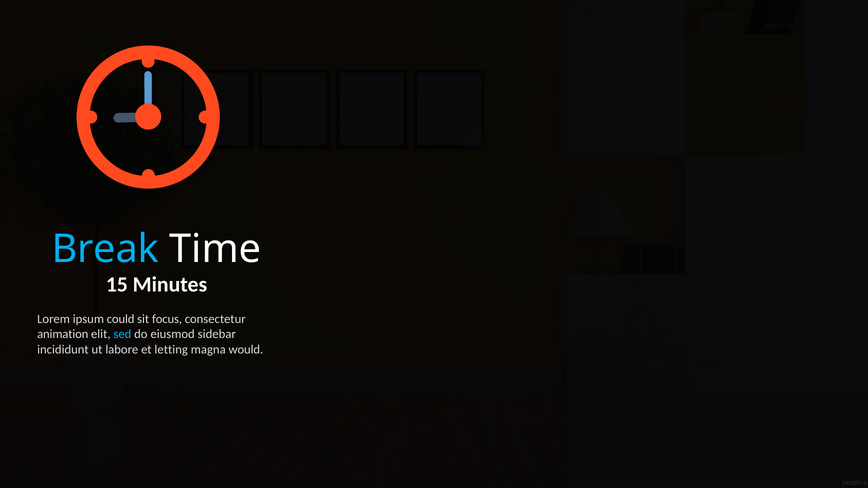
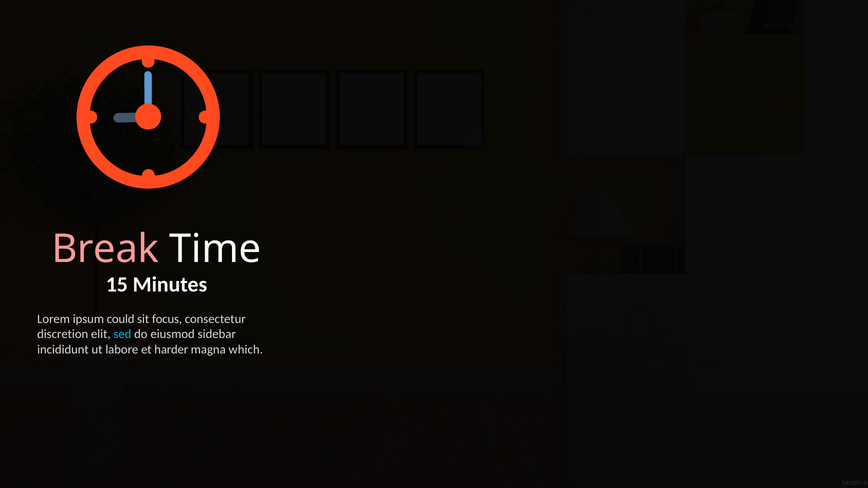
Break colour: light blue -> pink
animation: animation -> discretion
letting: letting -> harder
would: would -> which
